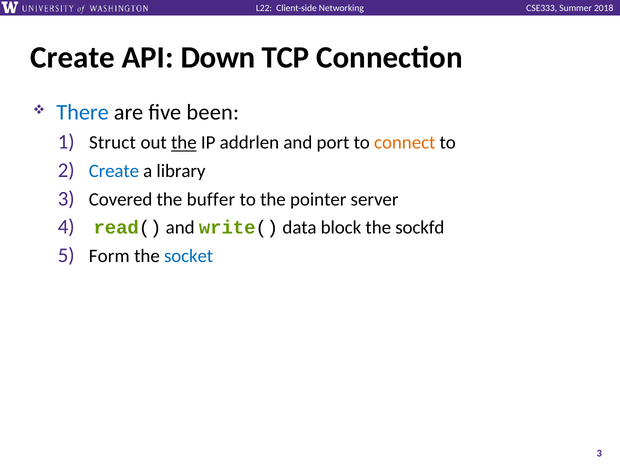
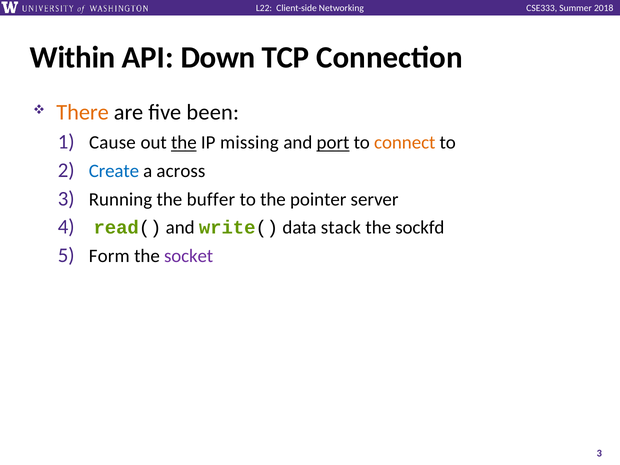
Create at (73, 58): Create -> Within
There colour: blue -> orange
Struct: Struct -> Cause
addrlen: addrlen -> missing
port underline: none -> present
library: library -> across
Covered: Covered -> Running
block: block -> stack
socket colour: blue -> purple
